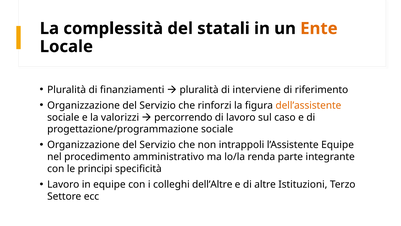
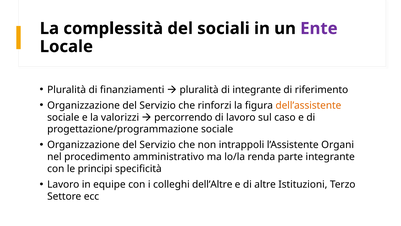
statali: statali -> sociali
Ente colour: orange -> purple
di interviene: interviene -> integrante
l’Assistente Equipe: Equipe -> Organi
